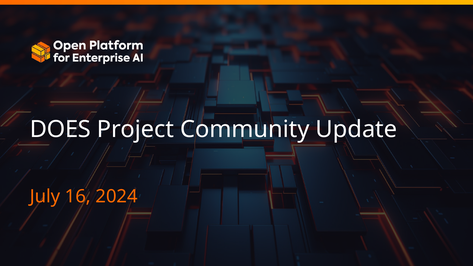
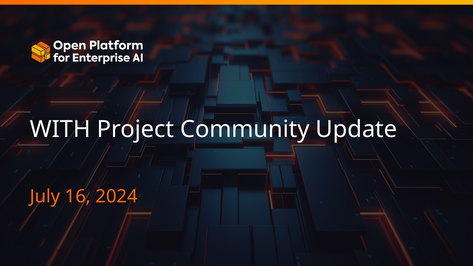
DOES: DOES -> WITH
